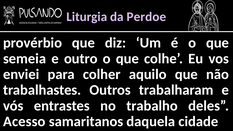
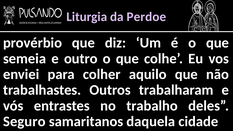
Acesso: Acesso -> Seguro
